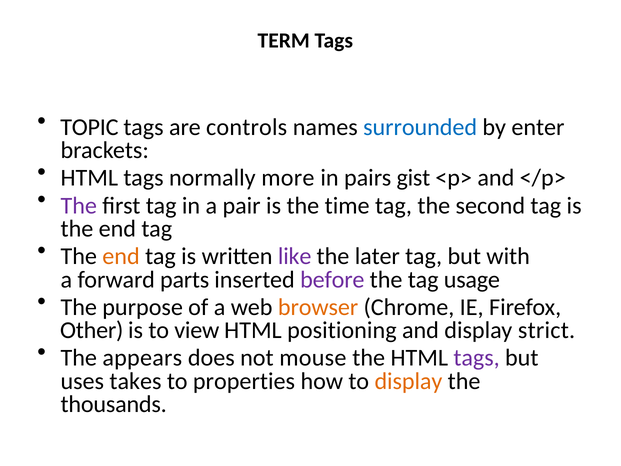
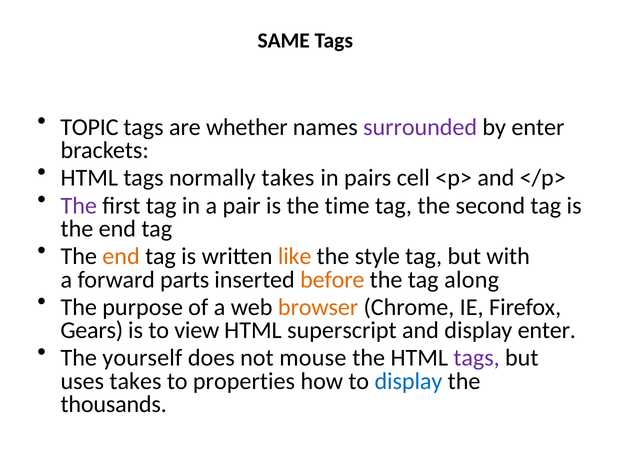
TERM: TERM -> SAME
controls: controls -> whether
surrounded colour: blue -> purple
normally more: more -> takes
gist: gist -> cell
like colour: purple -> orange
later: later -> style
before colour: purple -> orange
usage: usage -> along
Other: Other -> Gears
positioning: positioning -> superscript
display strict: strict -> enter
appears: appears -> yourself
display at (408, 381) colour: orange -> blue
